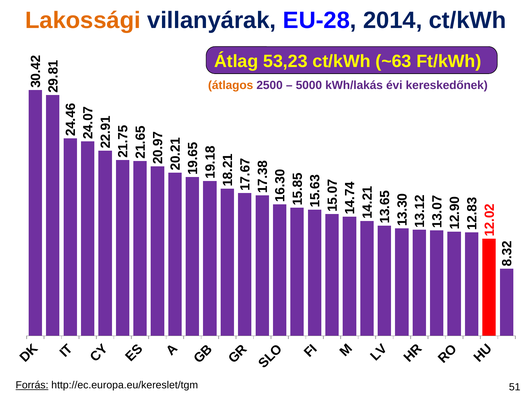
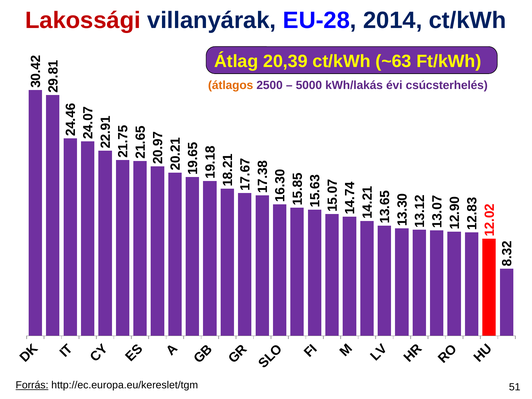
Lakossági colour: orange -> red
53,23: 53,23 -> 20,39
kereskedőnek: kereskedőnek -> csúcsterhelés
